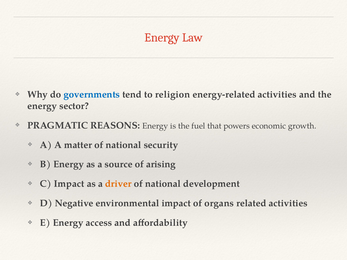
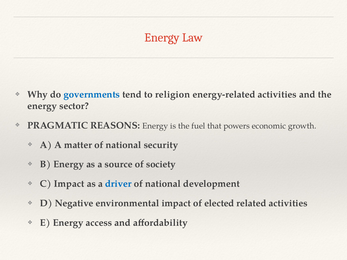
arising: arising -> society
driver colour: orange -> blue
organs: organs -> elected
